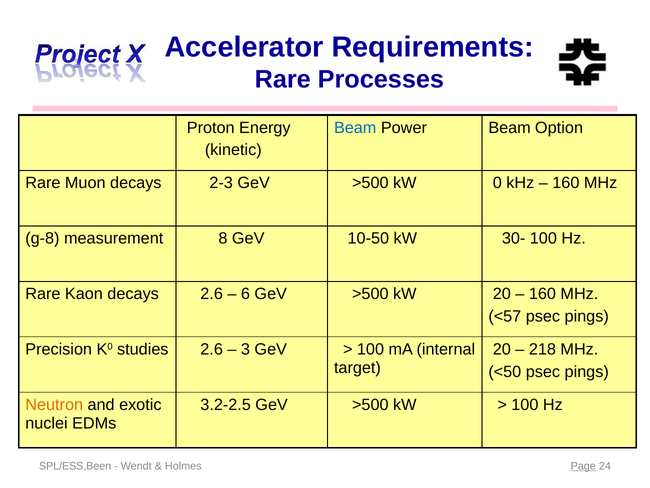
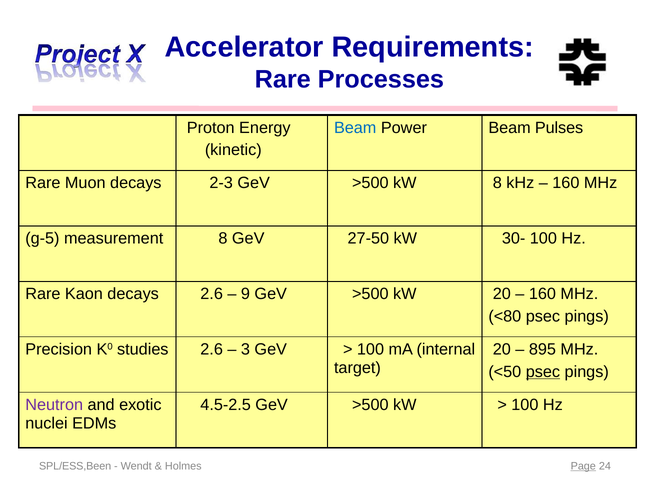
Option: Option -> Pulses
kW 0: 0 -> 8
g-8: g-8 -> g-5
10-50: 10-50 -> 27-50
6: 6 -> 9
<57: <57 -> <80
218: 218 -> 895
psec at (543, 371) underline: none -> present
Neutron colour: orange -> purple
3.2-2.5: 3.2-2.5 -> 4.5-2.5
